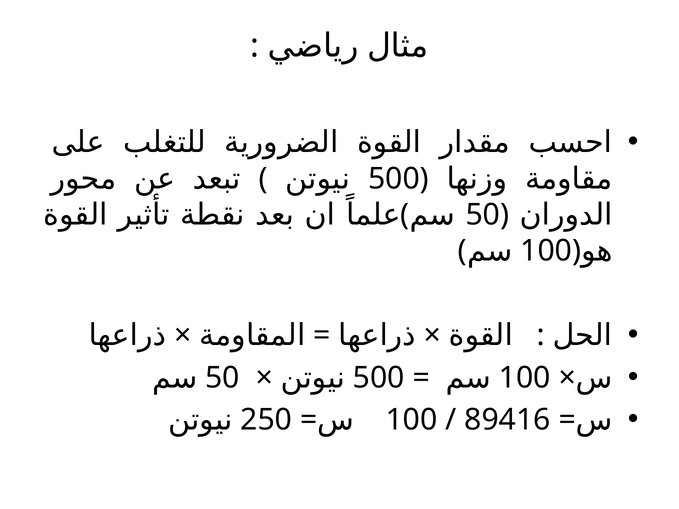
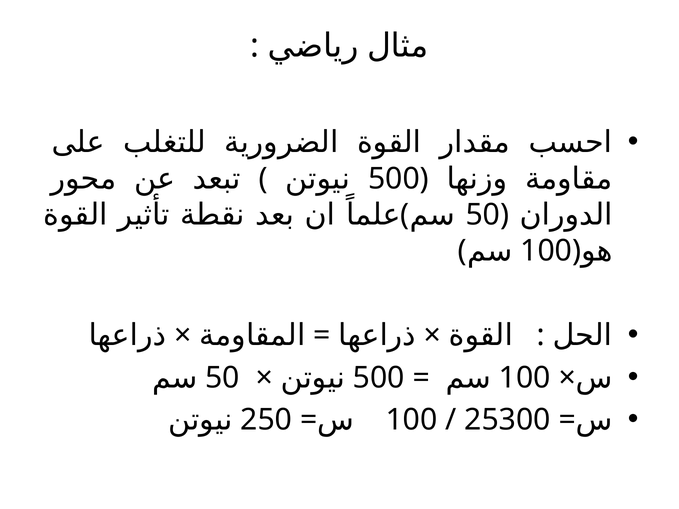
89416: 89416 -> 25300
